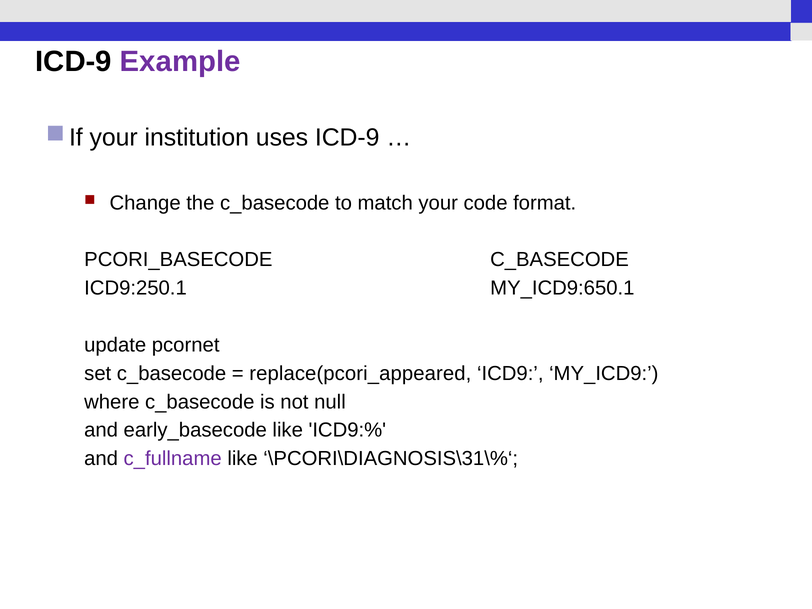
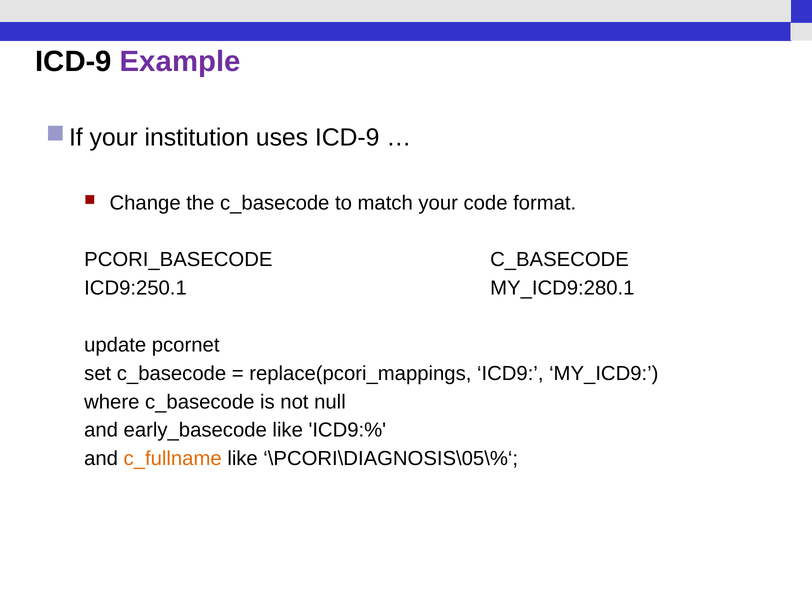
MY_ICD9:650.1: MY_ICD9:650.1 -> MY_ICD9:280.1
replace(pcori_appeared: replace(pcori_appeared -> replace(pcori_mappings
c_fullname colour: purple -> orange
\PCORI\DIAGNOSIS\31\%‘: \PCORI\DIAGNOSIS\31\%‘ -> \PCORI\DIAGNOSIS\05\%‘
